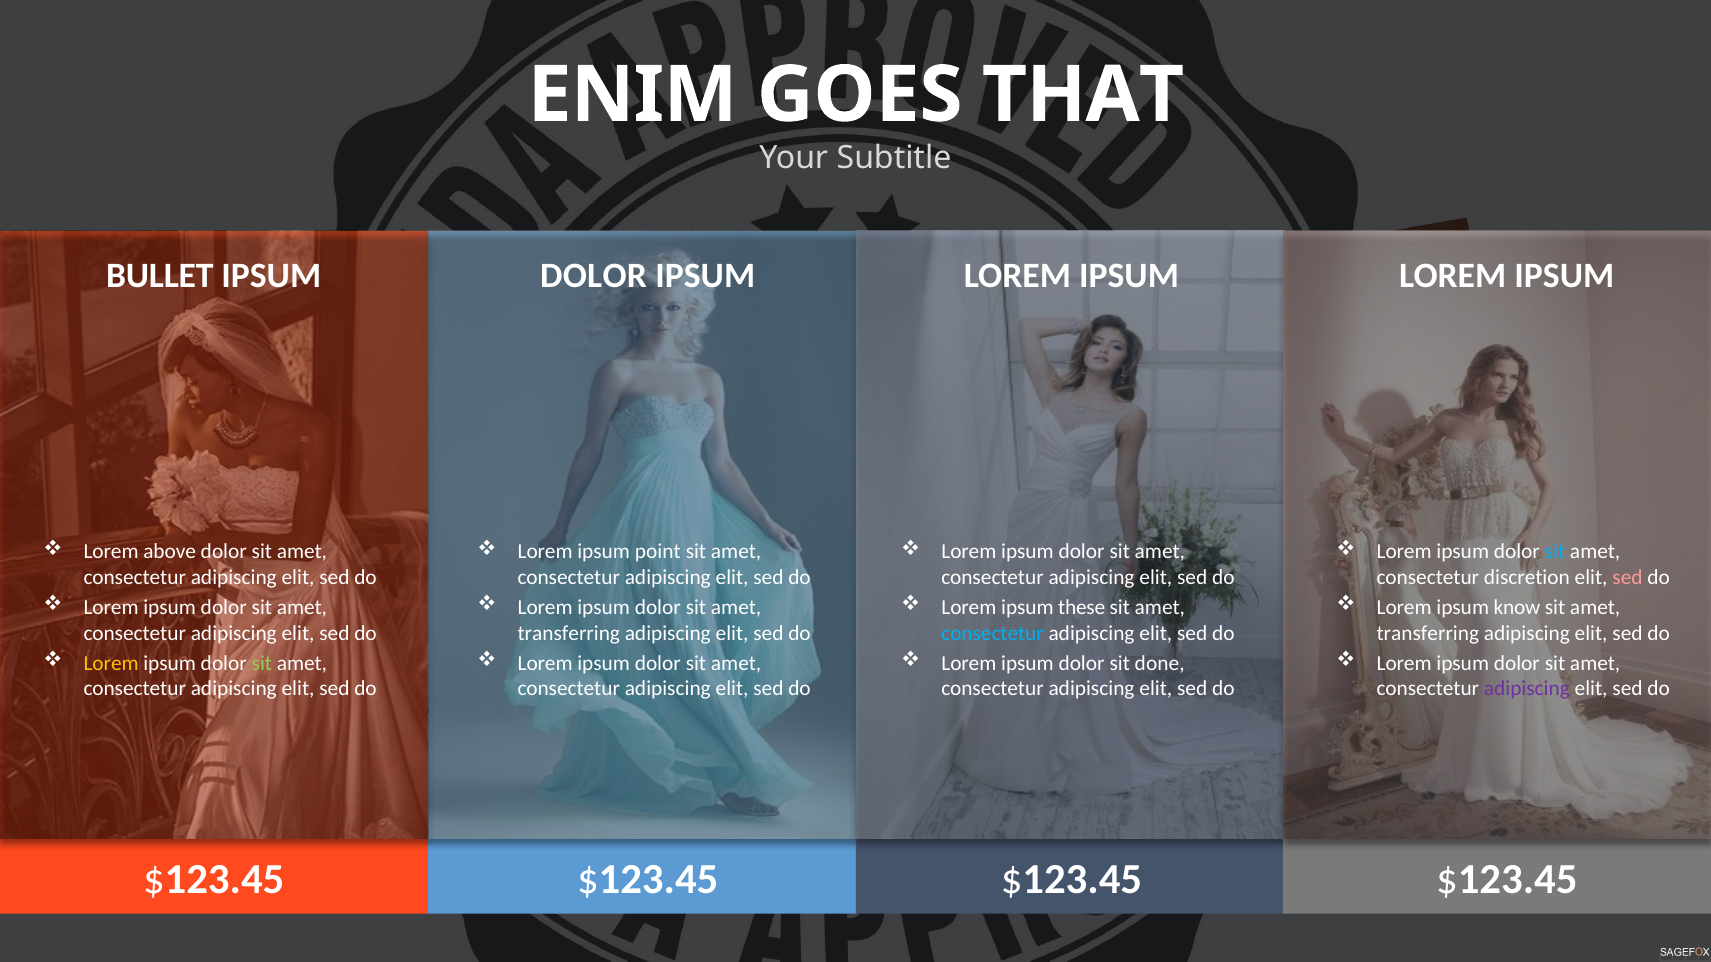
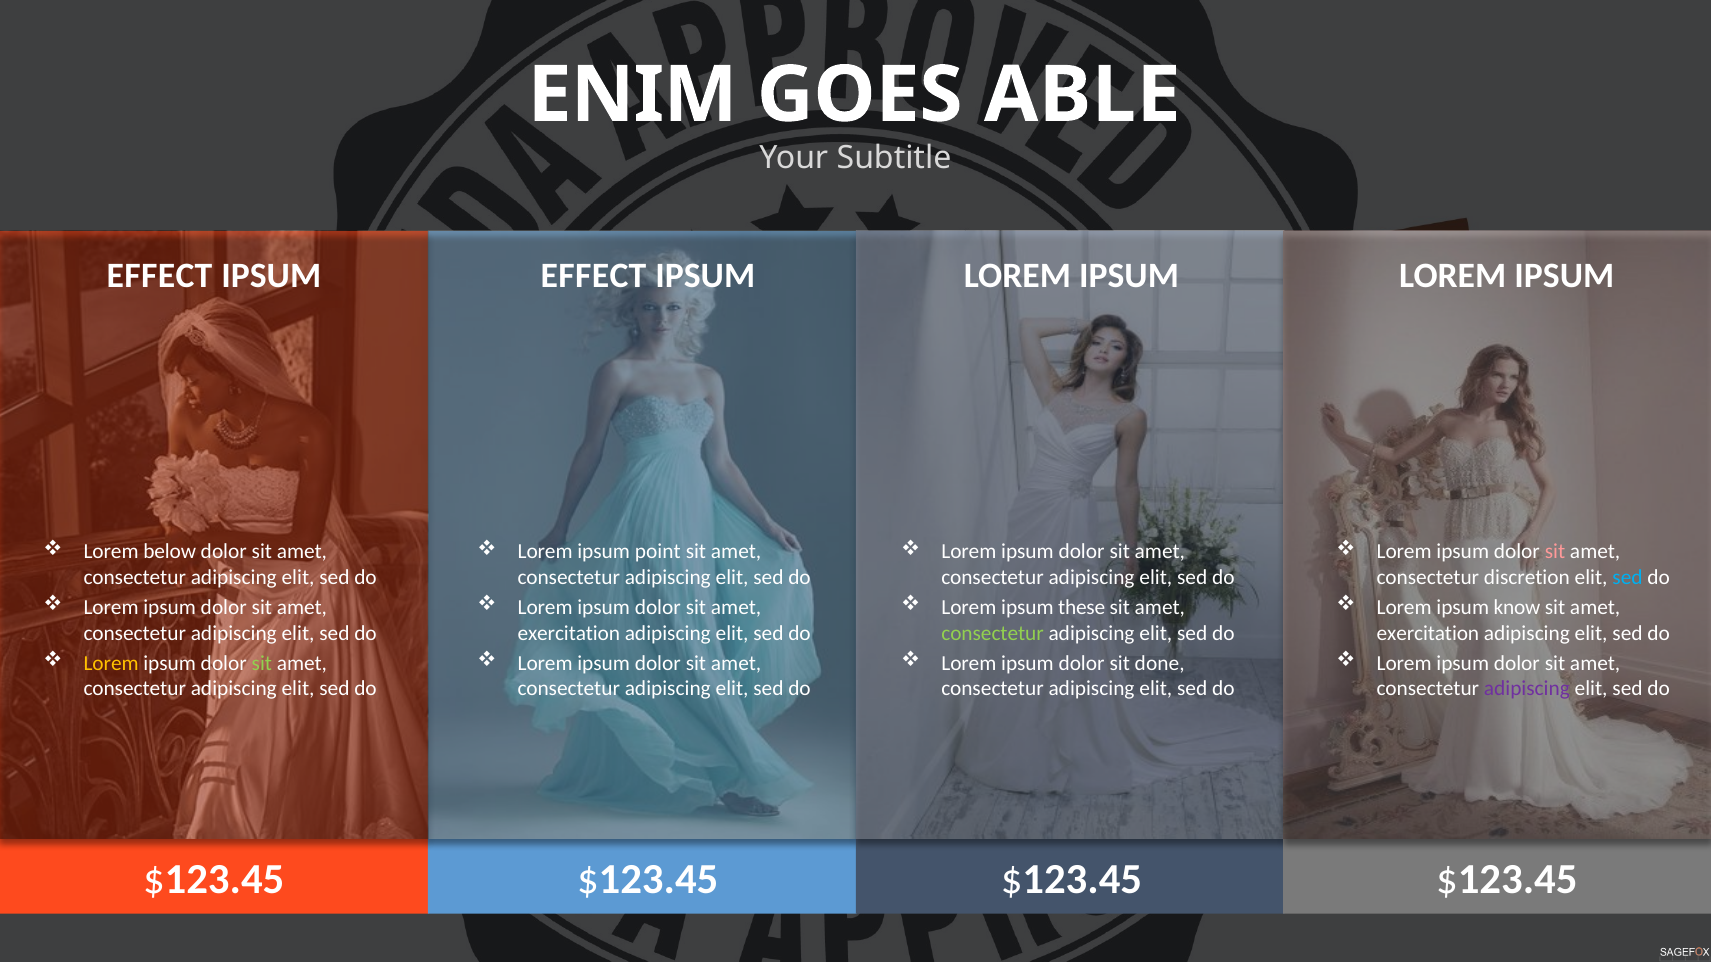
THAT: THAT -> ABLE
BULLET at (160, 275): BULLET -> EFFECT
DOLOR at (594, 275): DOLOR -> EFFECT
above: above -> below
sit at (1555, 552) colour: light blue -> pink
sed at (1628, 578) colour: pink -> light blue
transferring at (569, 633): transferring -> exercitation
consectetur at (993, 633) colour: light blue -> light green
transferring at (1428, 633): transferring -> exercitation
